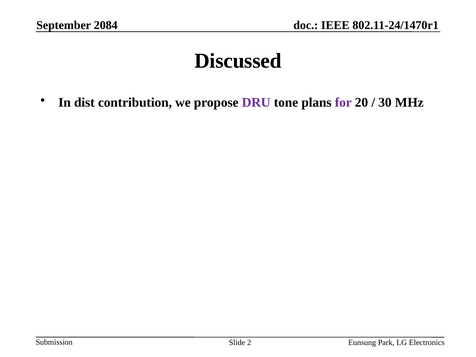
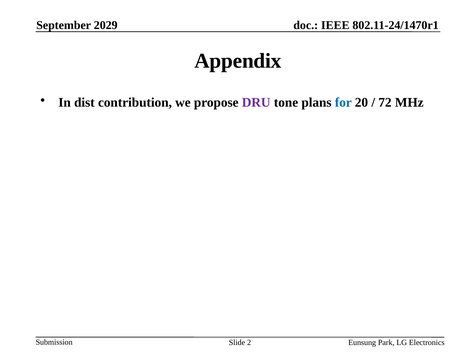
2084: 2084 -> 2029
Discussed: Discussed -> Appendix
for colour: purple -> blue
30: 30 -> 72
